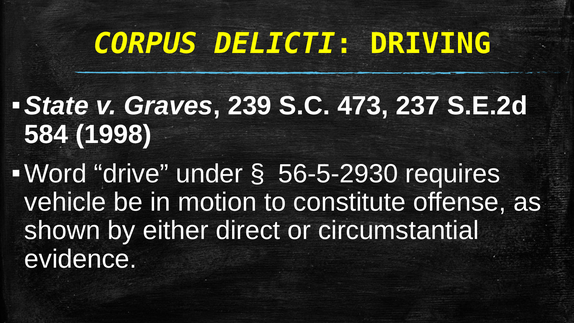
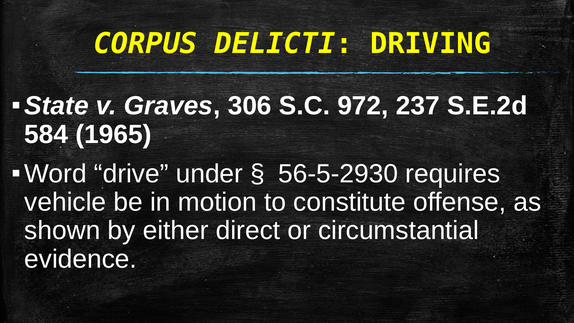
239: 239 -> 306
473: 473 -> 972
1998: 1998 -> 1965
